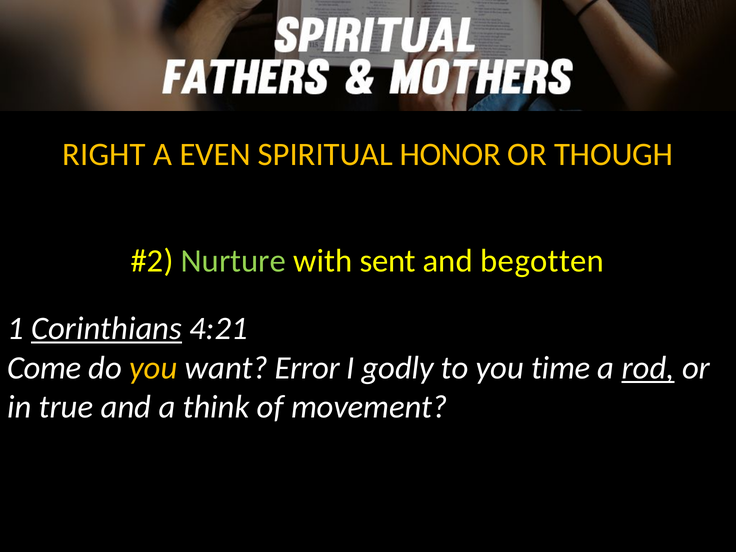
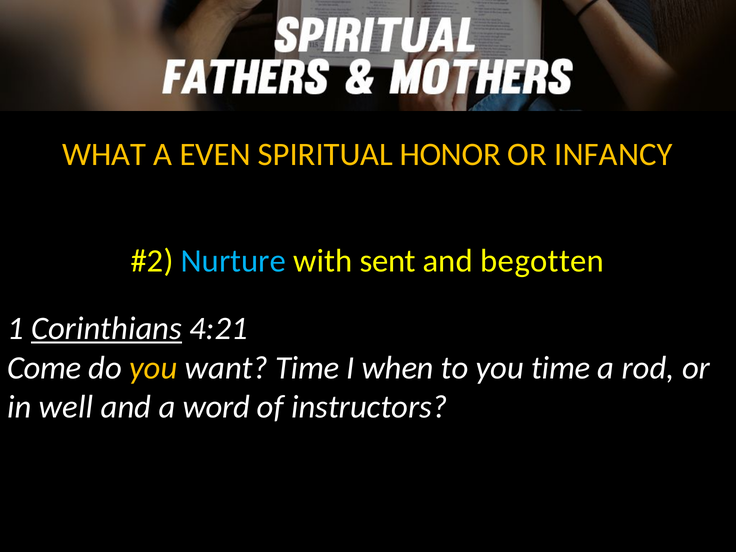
RIGHT: RIGHT -> WHAT
THOUGH: THOUGH -> INFANCY
Nurture colour: light green -> light blue
want Error: Error -> Time
godly: godly -> when
rod underline: present -> none
true: true -> well
think: think -> word
movement: movement -> instructors
